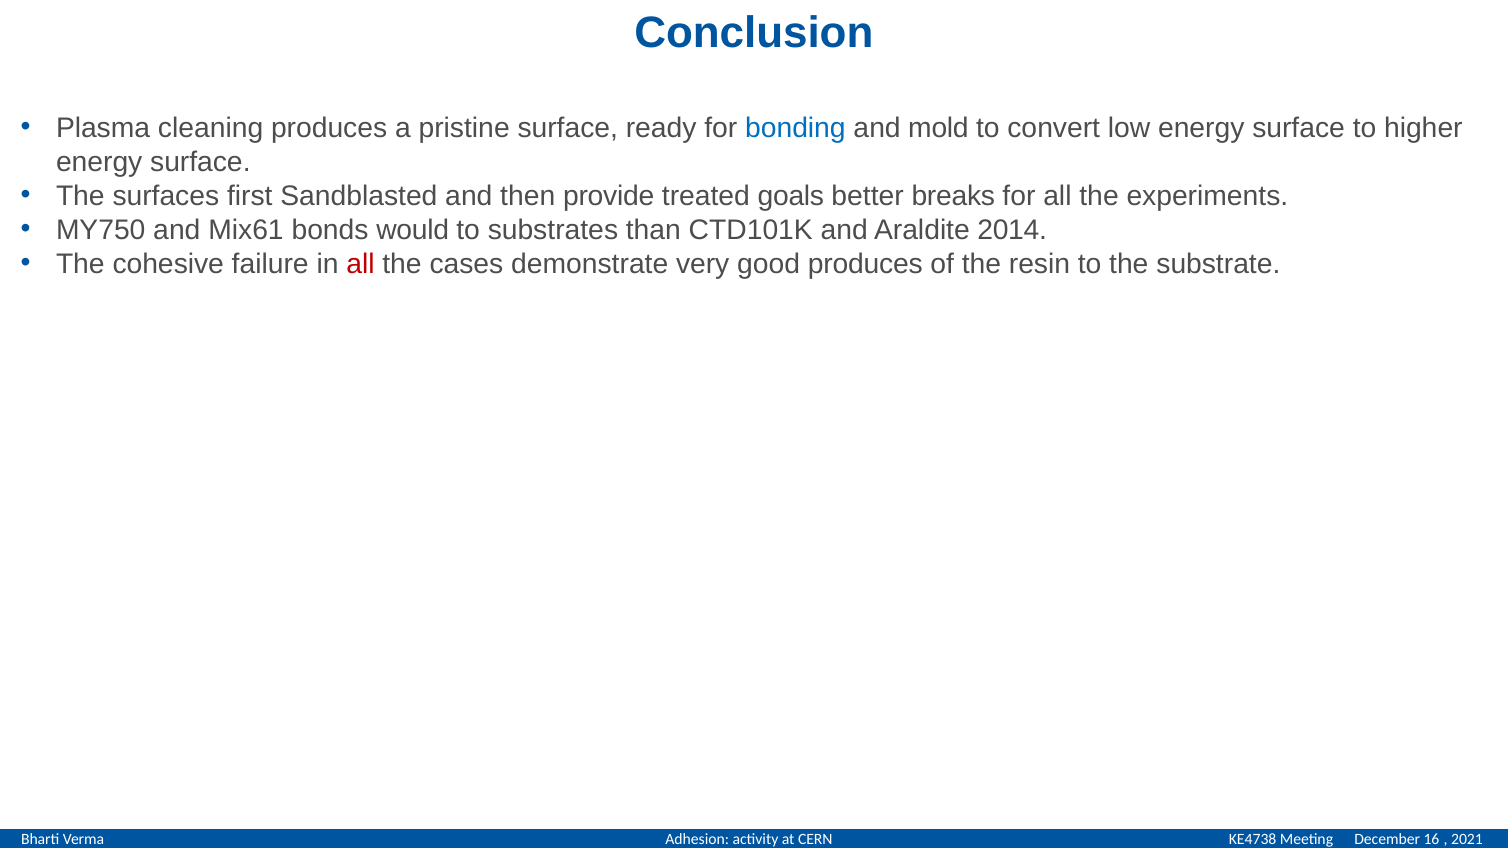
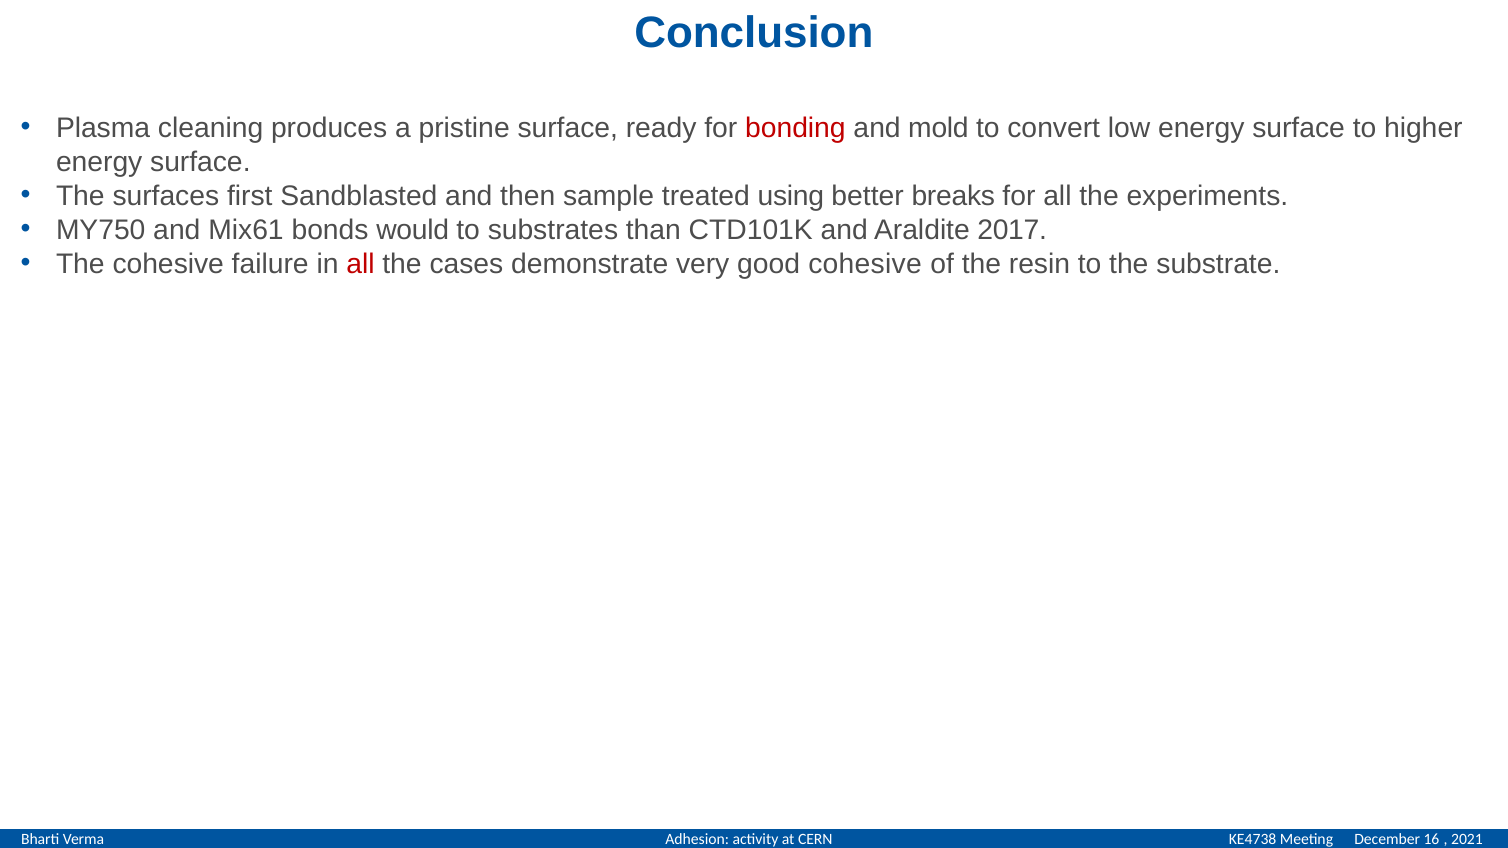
bonding colour: blue -> red
provide: provide -> sample
goals: goals -> using
2014: 2014 -> 2017
good produces: produces -> cohesive
